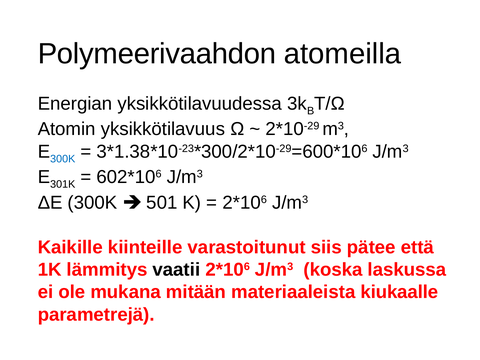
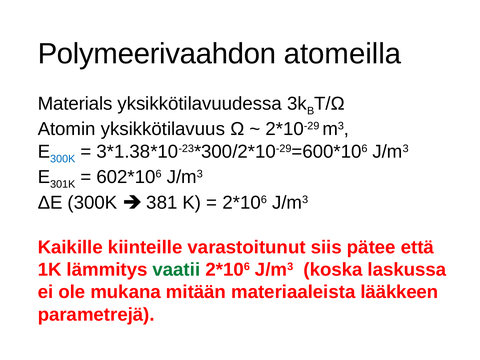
Energian: Energian -> Materials
501: 501 -> 381
vaatii colour: black -> green
kiukaalle: kiukaalle -> lääkkeen
